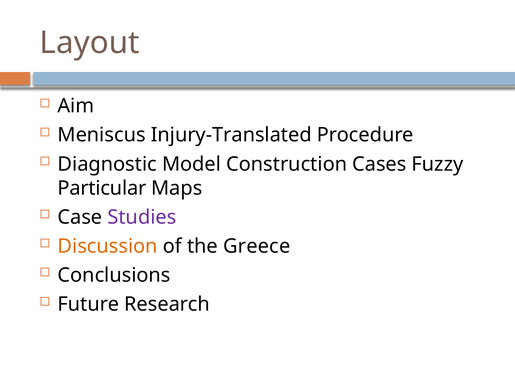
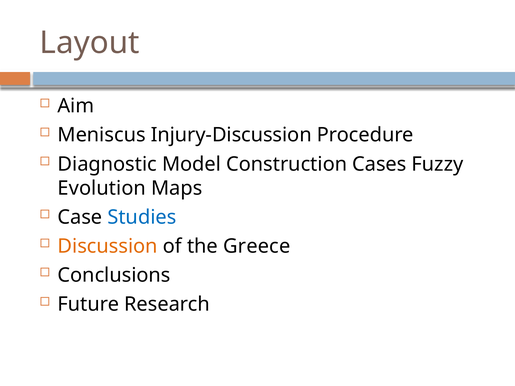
Injury-Translated: Injury-Translated -> Injury-Discussion
Particular: Particular -> Evolution
Studies colour: purple -> blue
